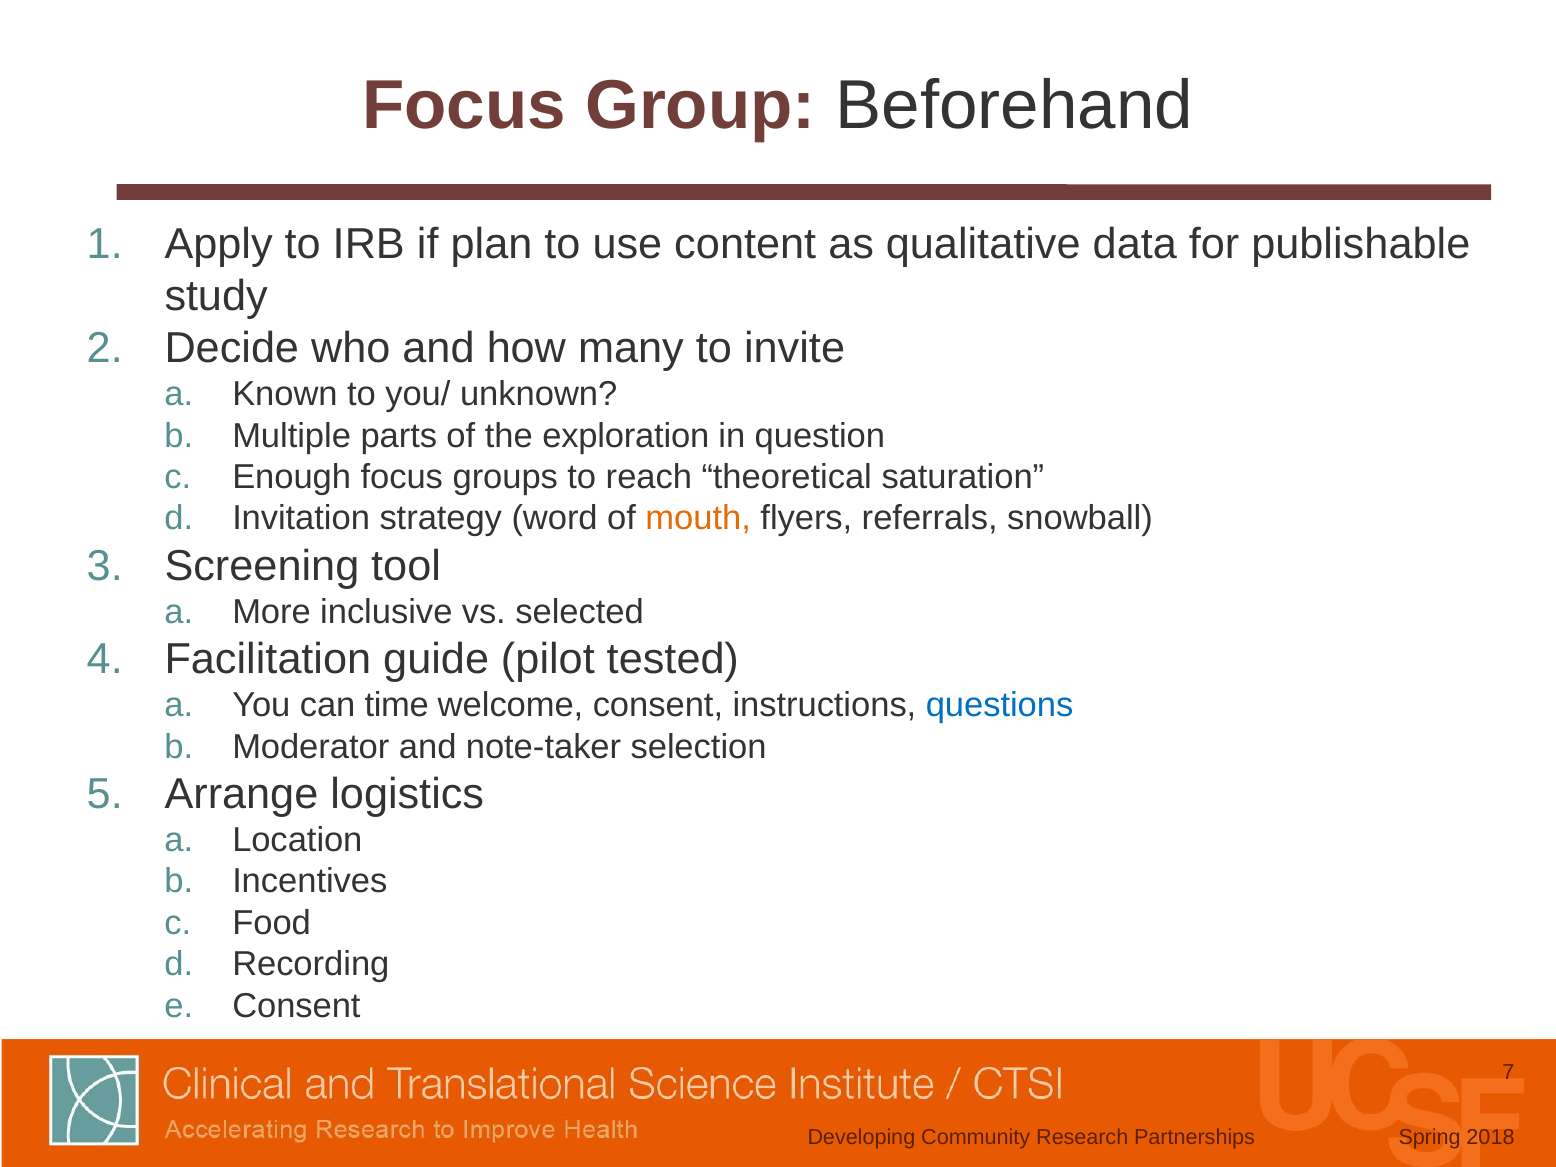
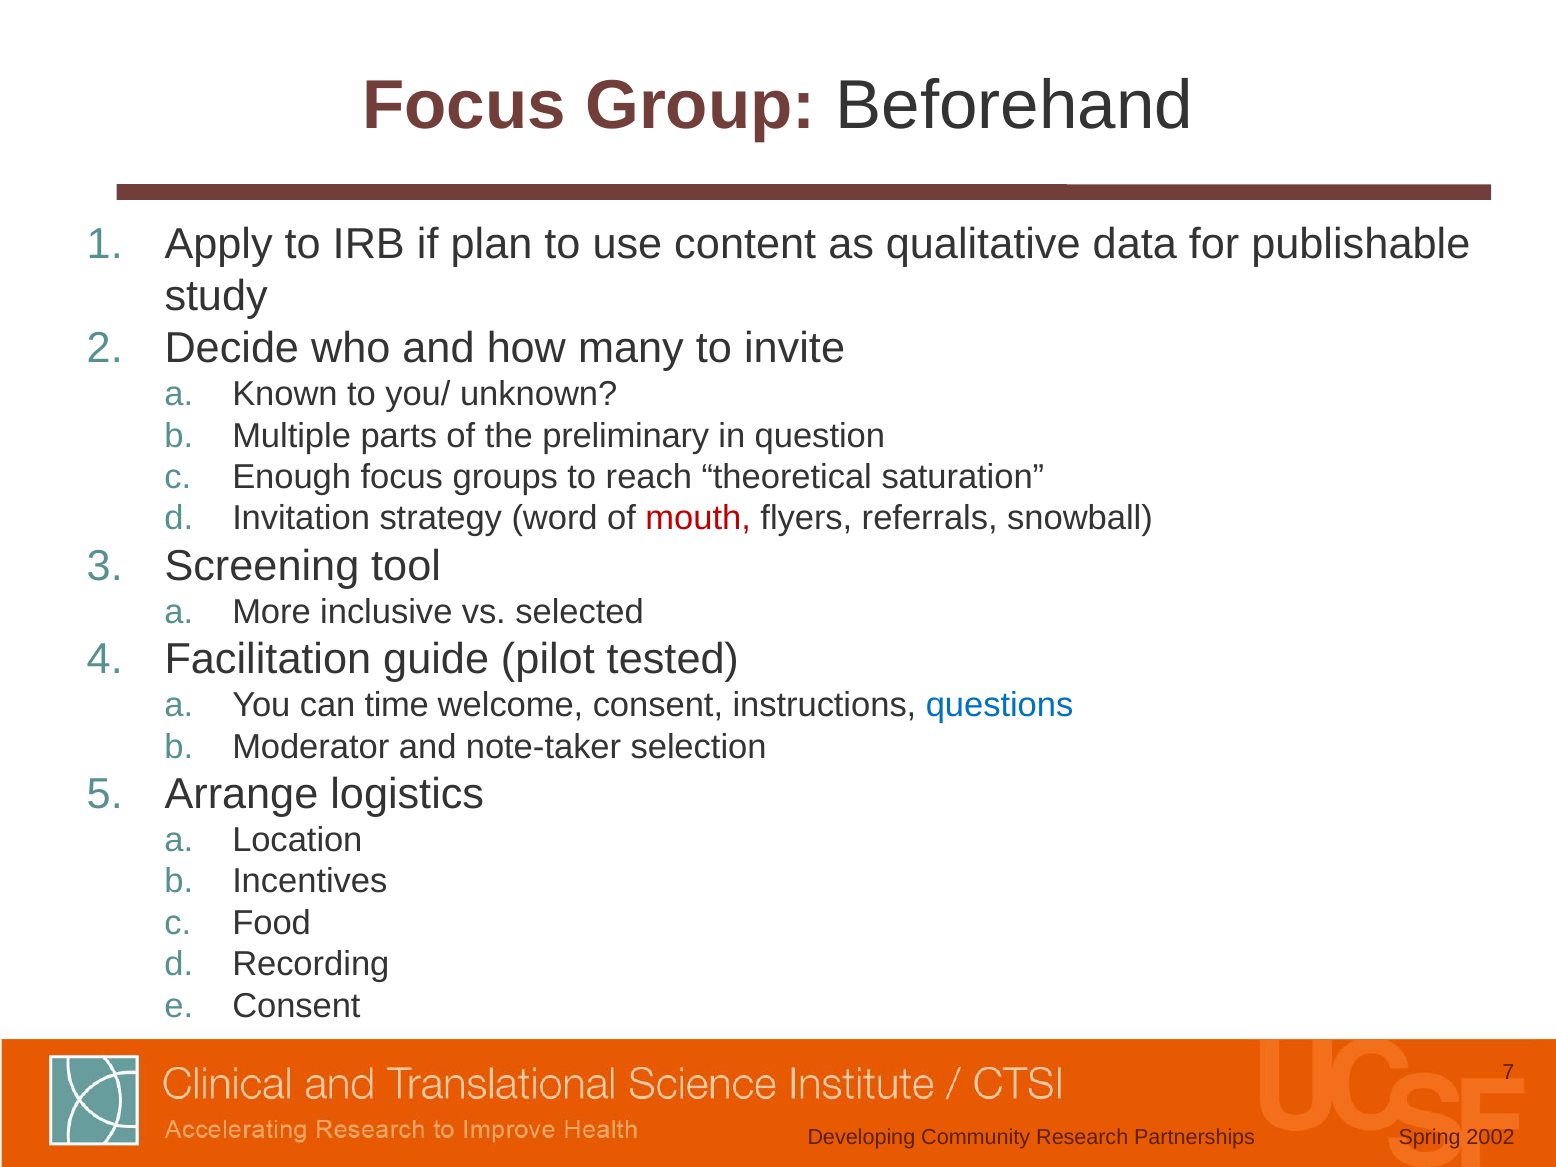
exploration: exploration -> preliminary
mouth colour: orange -> red
2018: 2018 -> 2002
